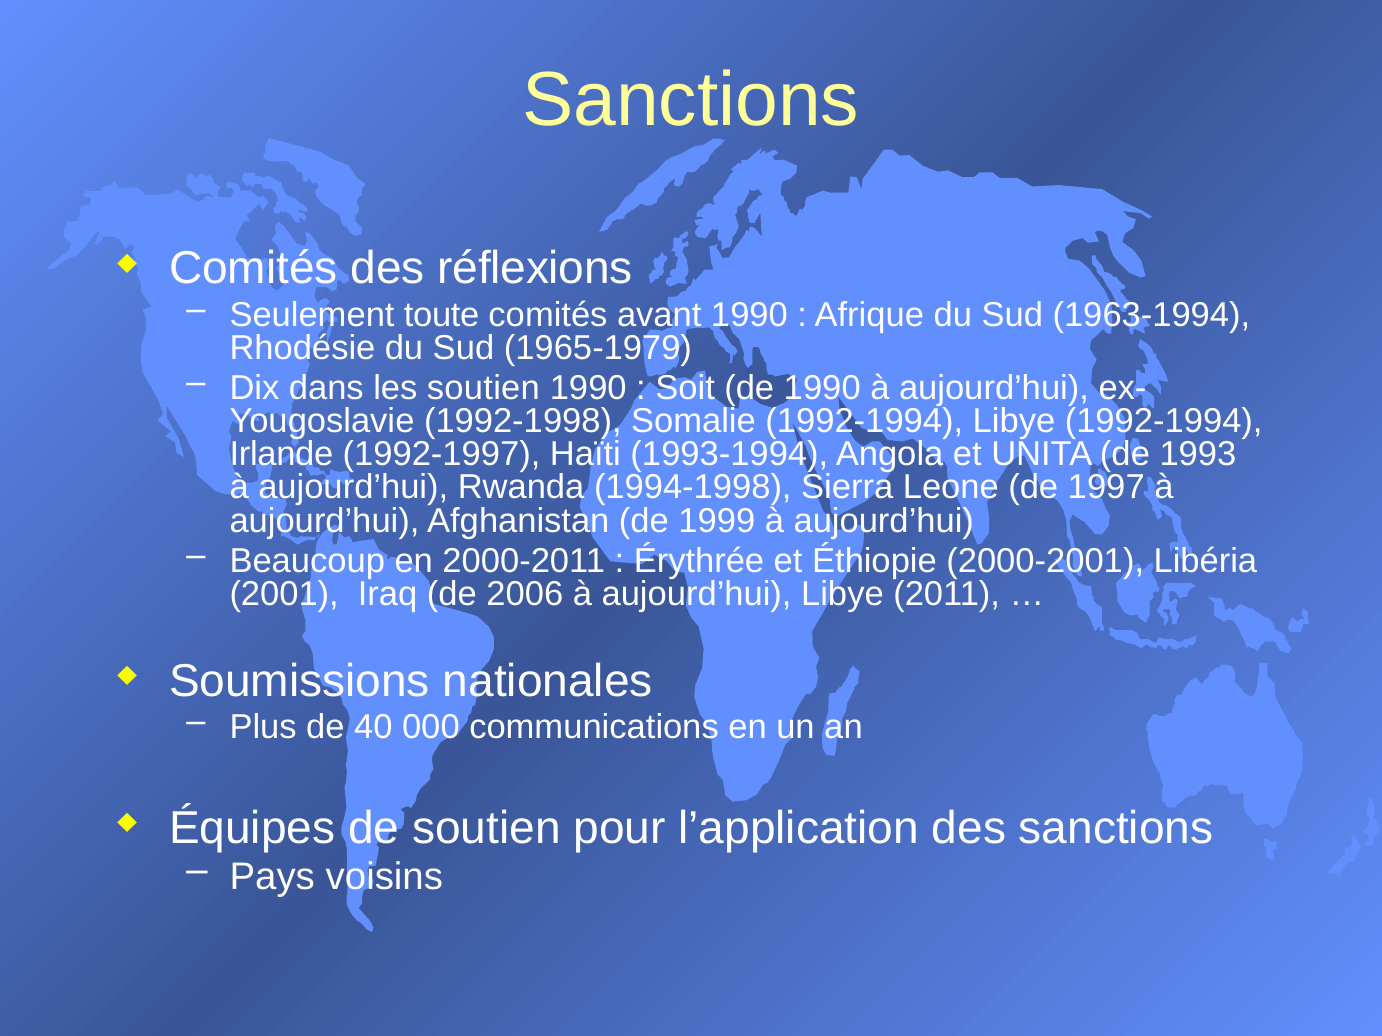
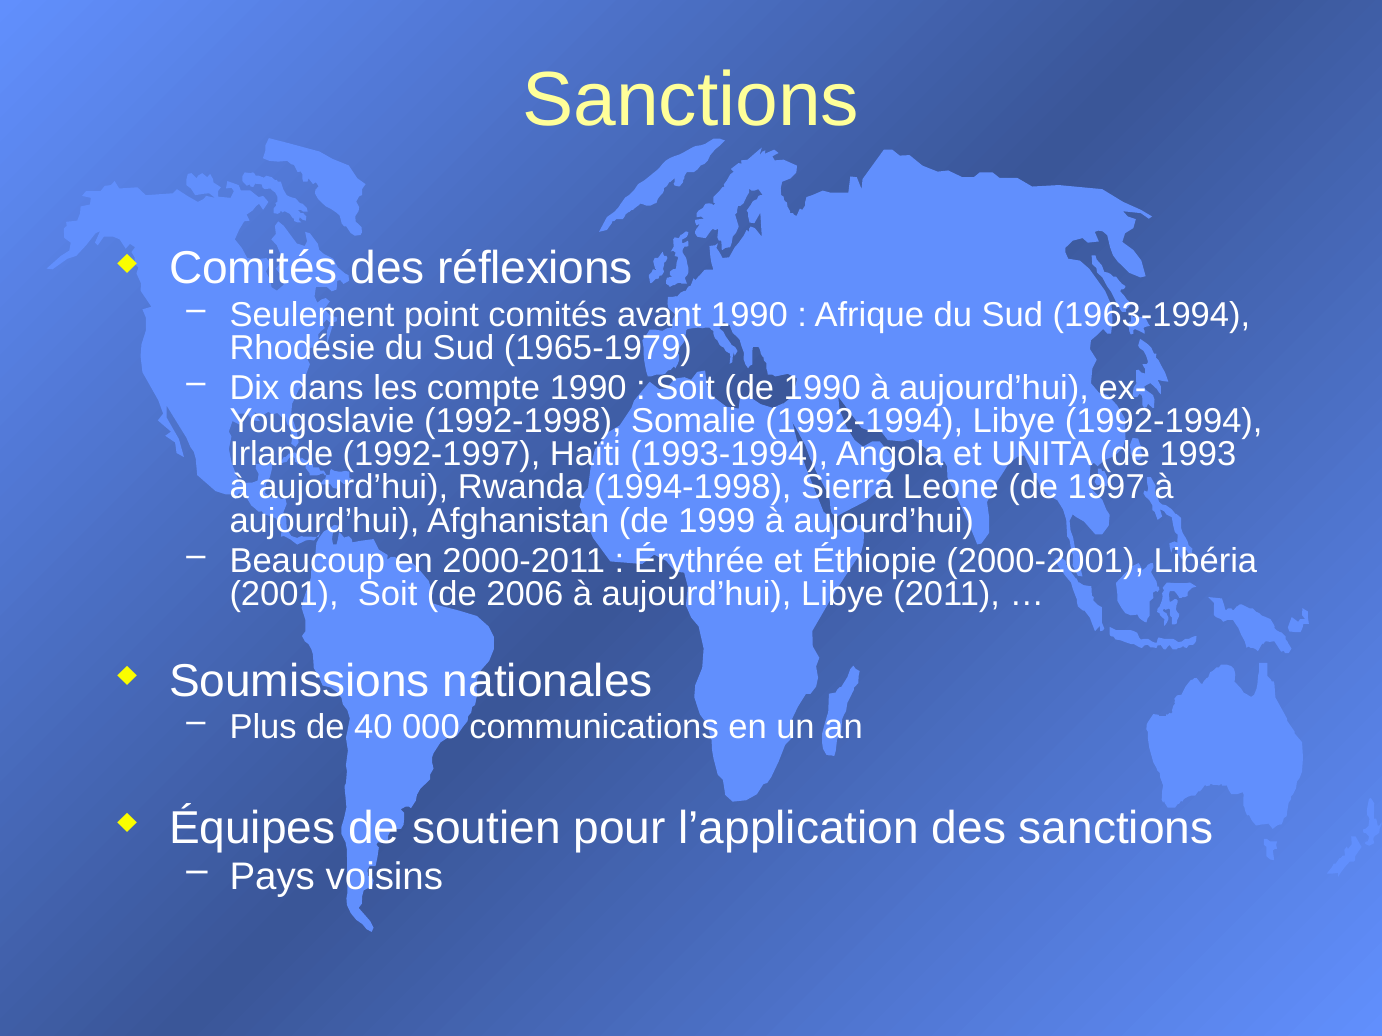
toute: toute -> point
les soutien: soutien -> compte
2001 Iraq: Iraq -> Soit
